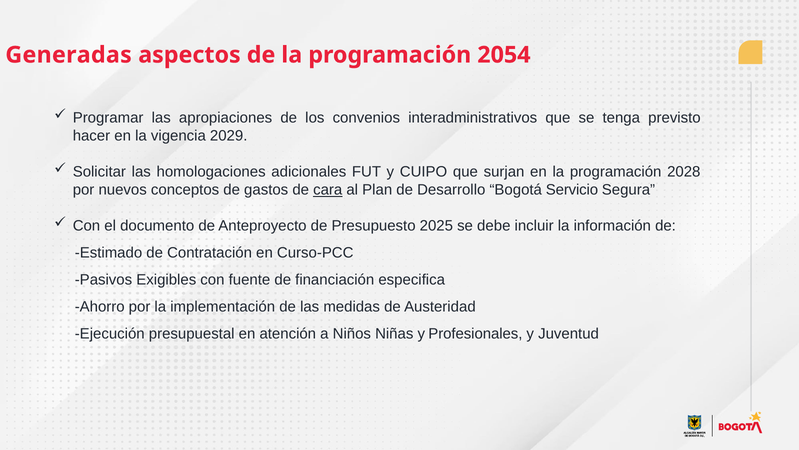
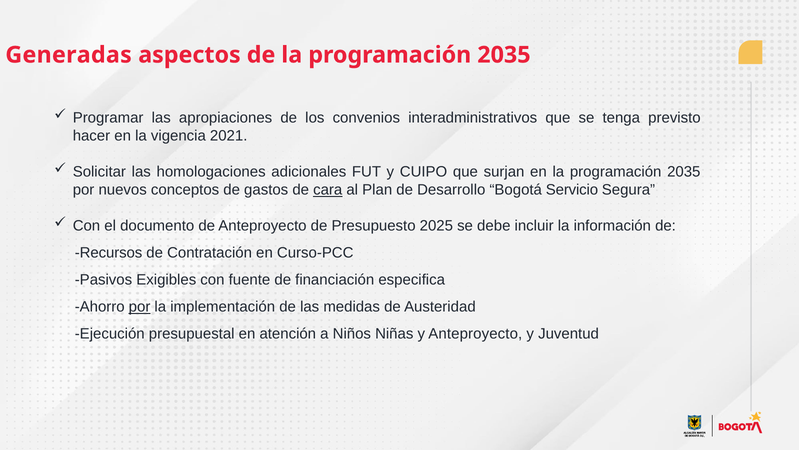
de la programación 2054: 2054 -> 2035
2029: 2029 -> 2021
en la programación 2028: 2028 -> 2035
Estimado: Estimado -> Recursos
por at (140, 307) underline: none -> present
y Profesionales: Profesionales -> Anteproyecto
